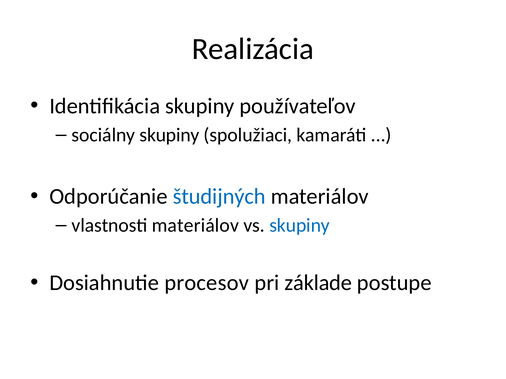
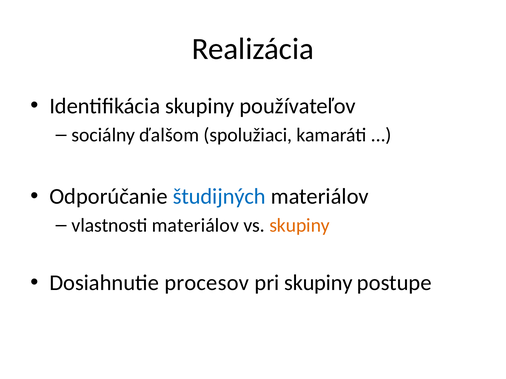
sociálny skupiny: skupiny -> ďalšom
skupiny at (300, 226) colour: blue -> orange
pri základe: základe -> skupiny
